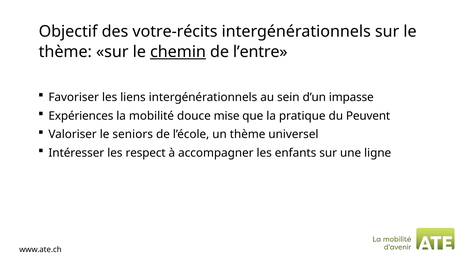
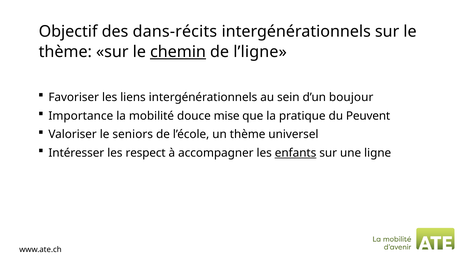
votre-récits: votre-récits -> dans-récits
l’entre: l’entre -> l’ligne
impasse: impasse -> boujour
Expériences: Expériences -> Importance
enfants underline: none -> present
